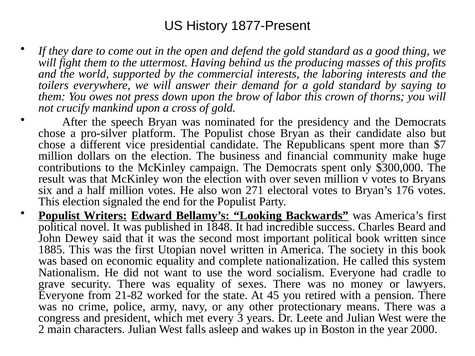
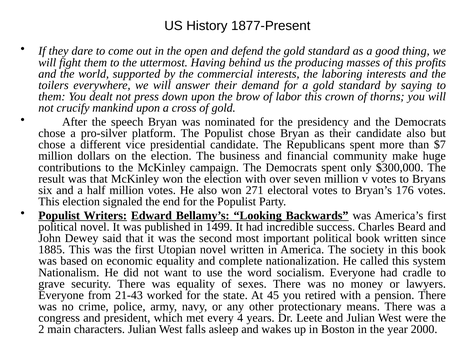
owes: owes -> dealt
1848: 1848 -> 1499
21-82: 21-82 -> 21-43
3: 3 -> 4
